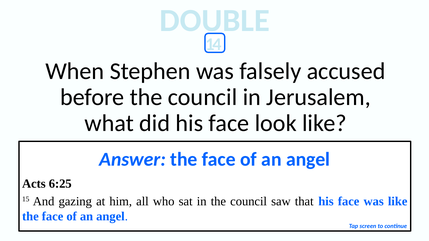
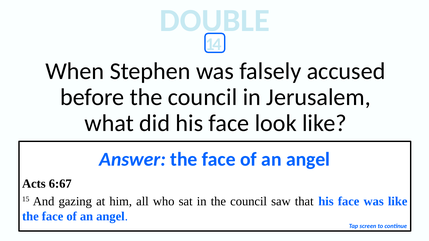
6:25: 6:25 -> 6:67
